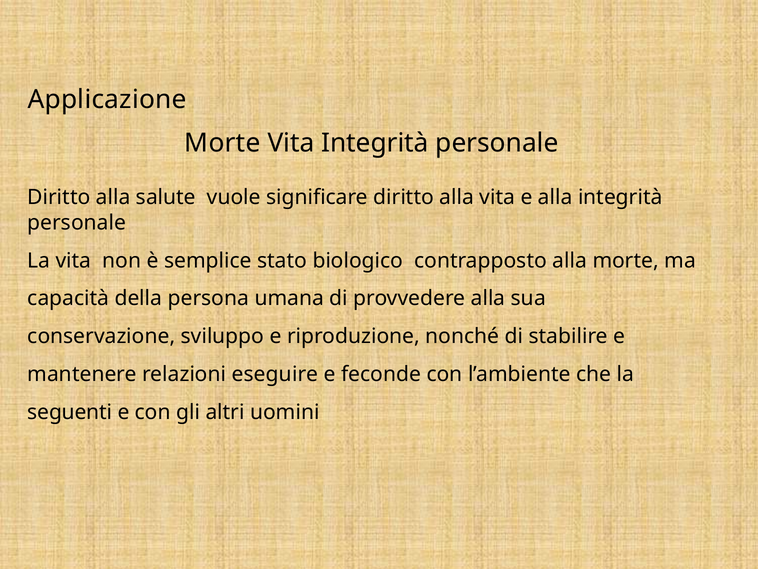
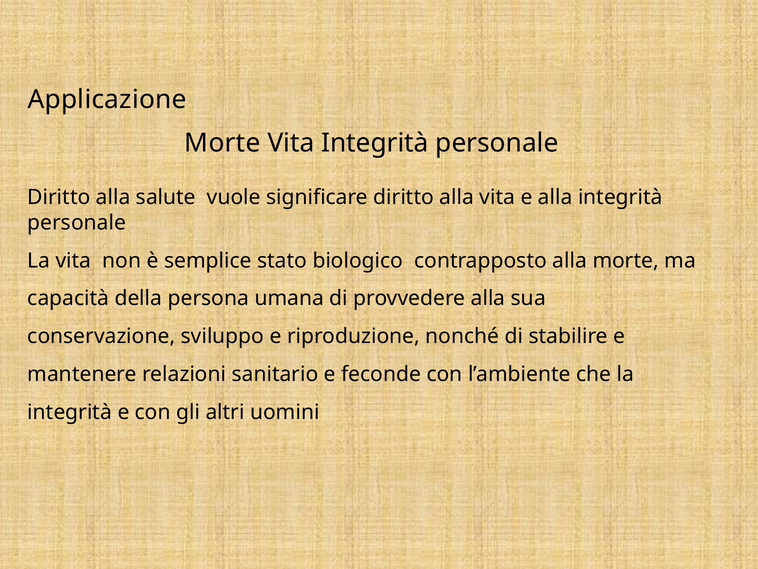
eseguire: eseguire -> sanitario
seguenti at (70, 412): seguenti -> integrità
